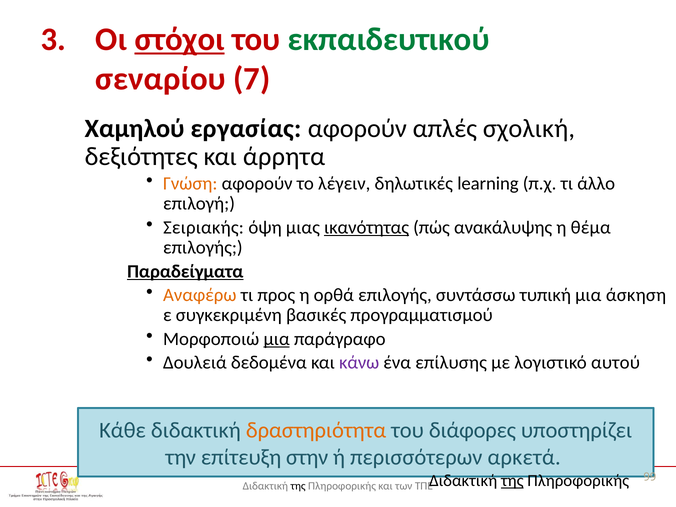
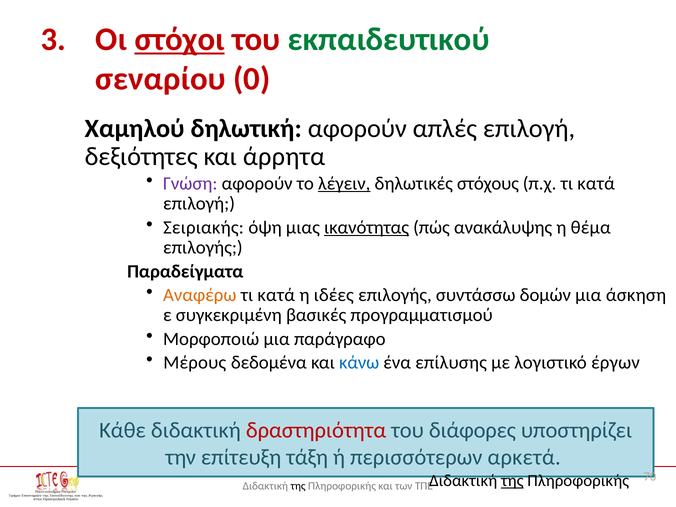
7: 7 -> 0
εργασίας: εργασίας -> δηλωτική
απλές σχολική: σχολική -> επιλογή
Γνώση colour: orange -> purple
λέγειν underline: none -> present
learning: learning -> στόχους
π.χ τι άλλο: άλλο -> κατά
Παραδείγματα underline: present -> none
προς at (276, 295): προς -> κατά
ορθά: ορθά -> ιδέες
τυπική: τυπική -> δομών
μια at (277, 339) underline: present -> none
Δουλειά: Δουλειά -> Μέρους
κάνω colour: purple -> blue
αυτού: αυτού -> έργων
δραστηριότητα colour: orange -> red
στην: στην -> τάξη
99: 99 -> 70
